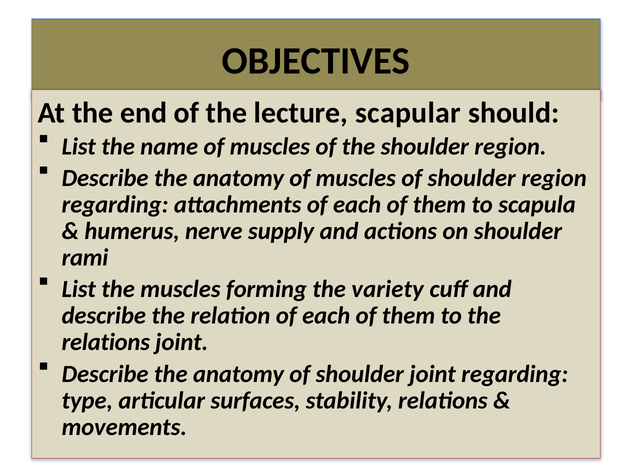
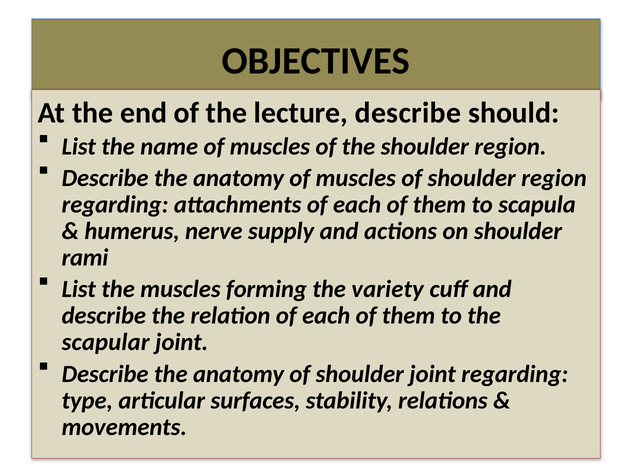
lecture scapular: scapular -> describe
relations at (106, 342): relations -> scapular
